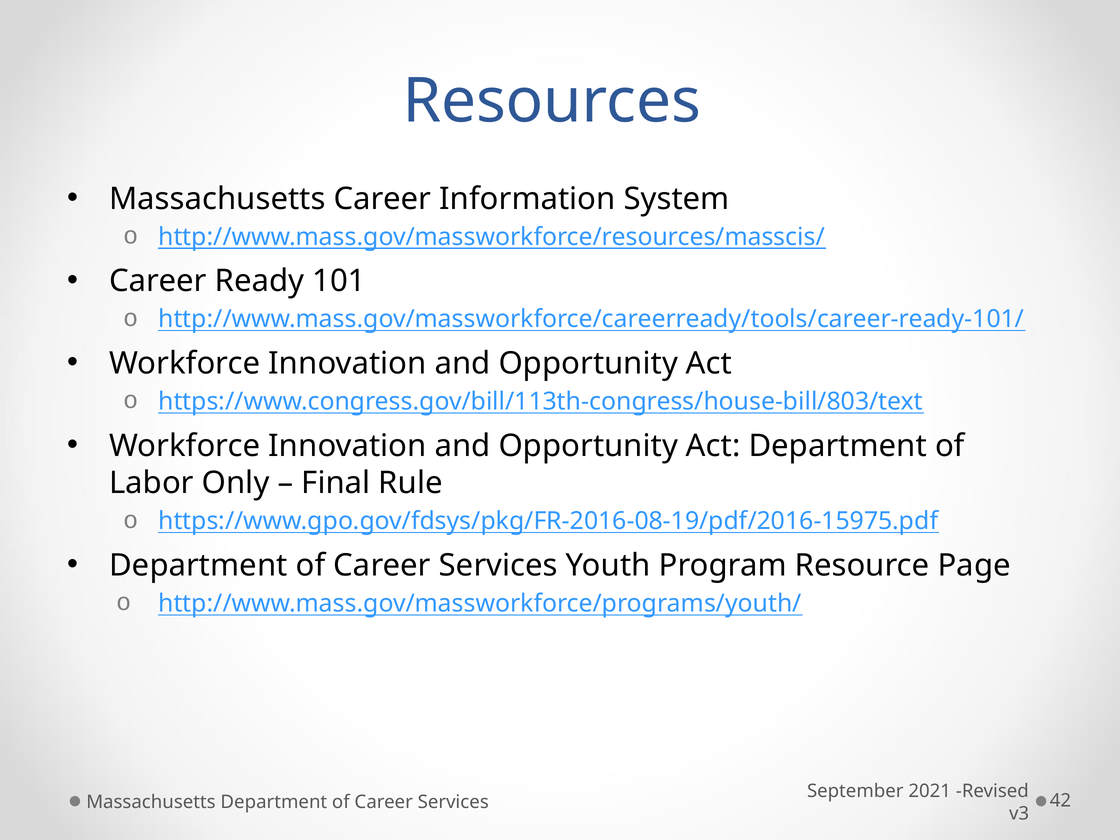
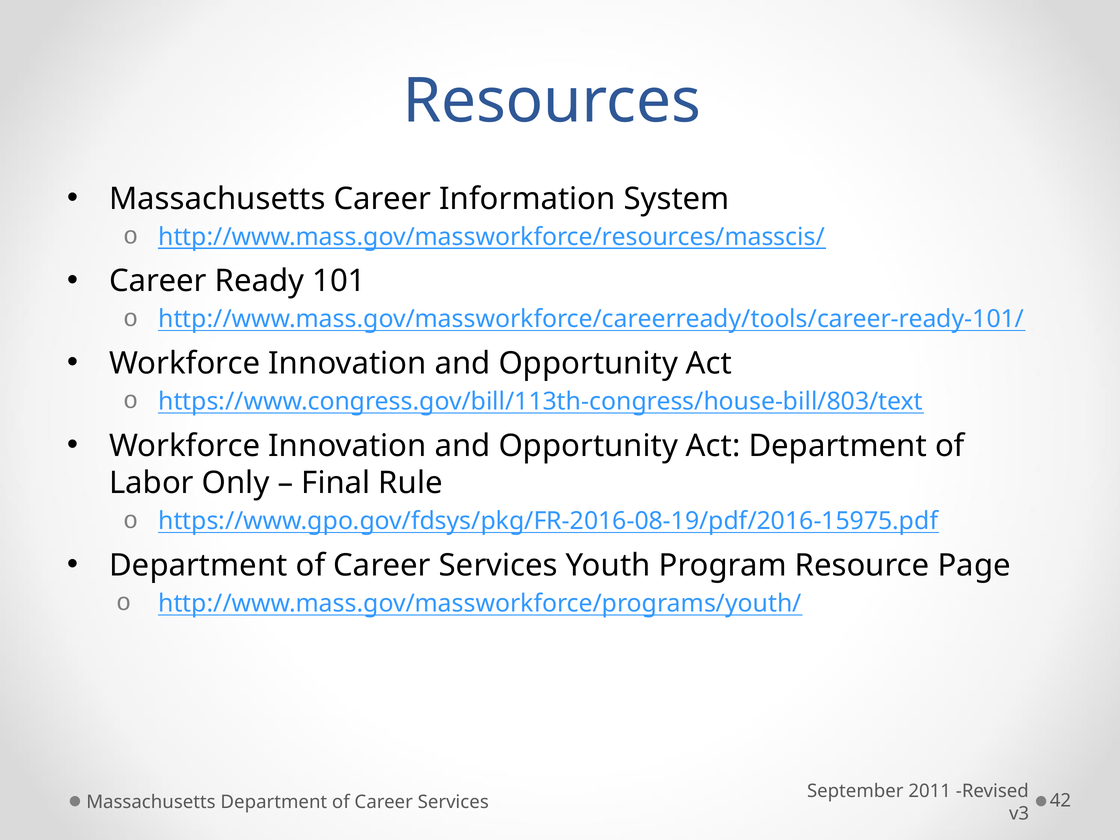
2021: 2021 -> 2011
